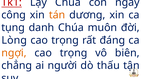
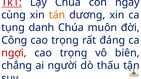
công: công -> cùng
Lòng: Lòng -> Công
ngợi colour: orange -> red
